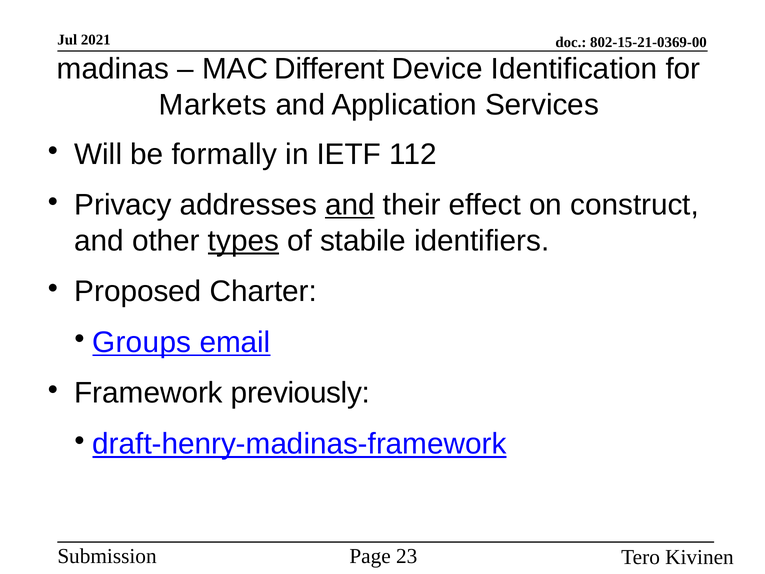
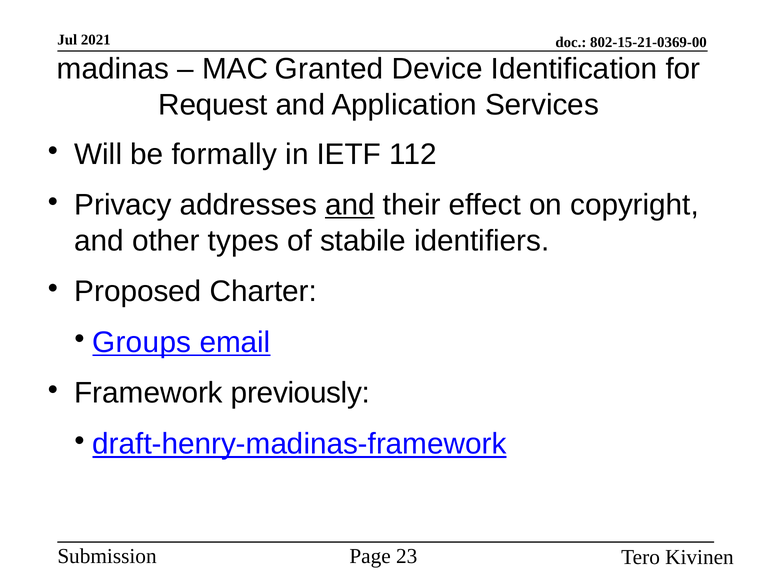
Different: Different -> Granted
Markets: Markets -> Request
construct: construct -> copyright
types underline: present -> none
